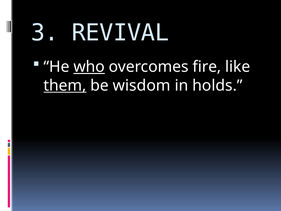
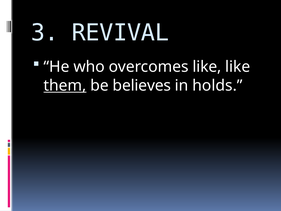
who underline: present -> none
overcomes fire: fire -> like
wisdom: wisdom -> believes
